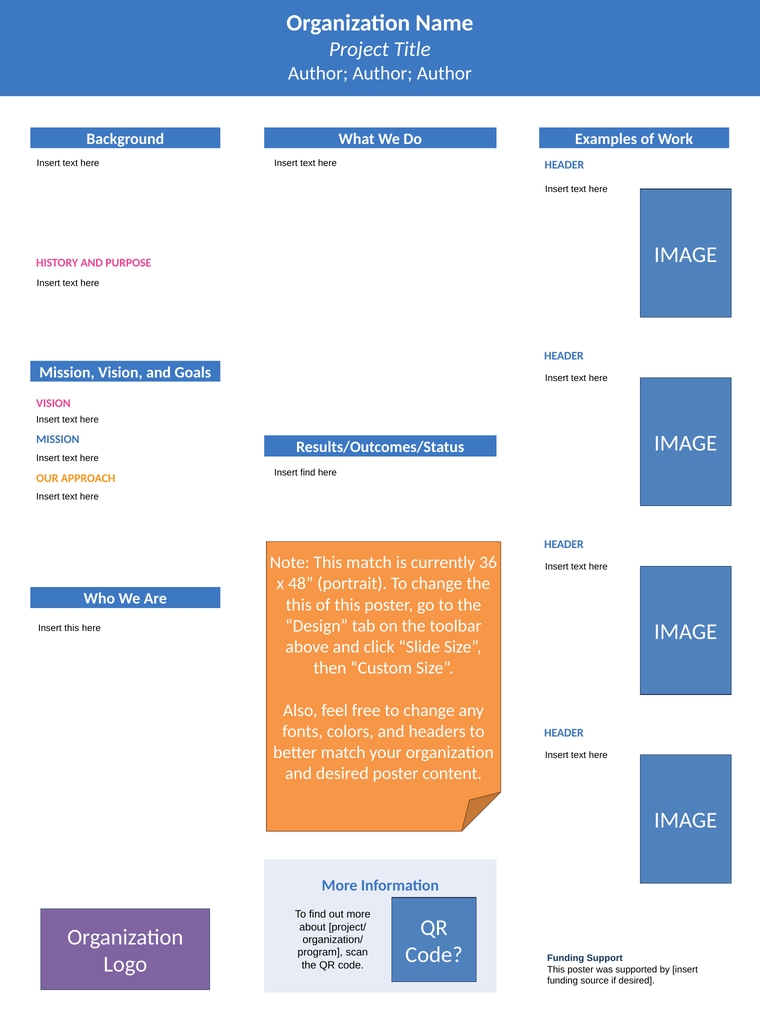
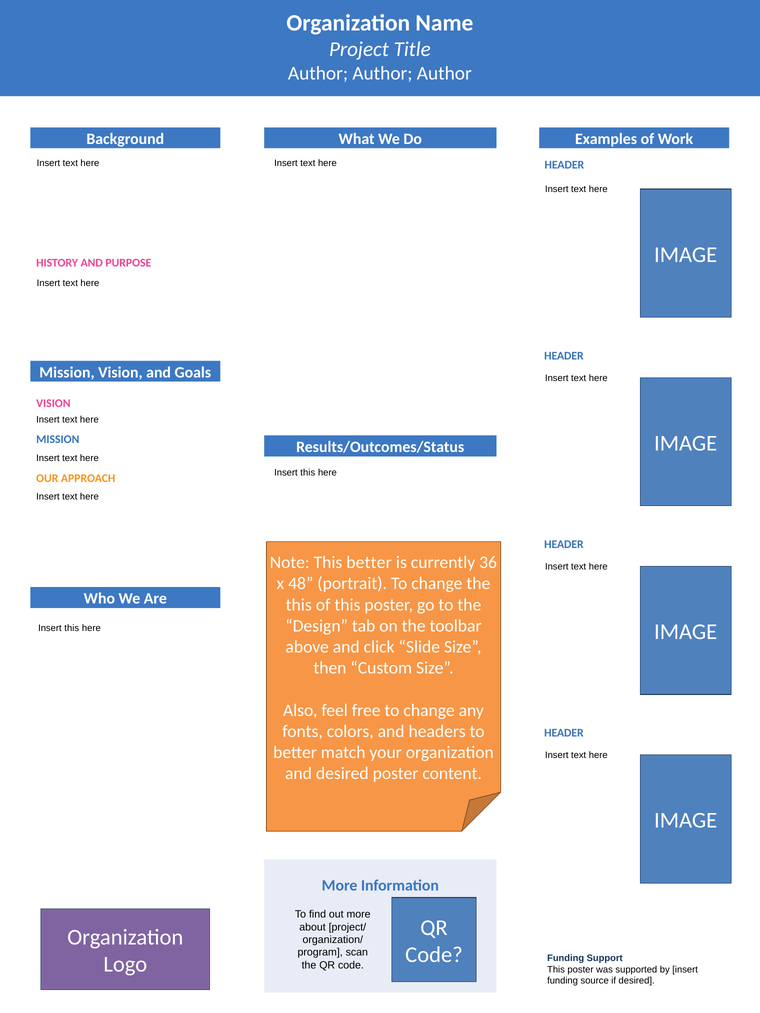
find at (308, 473): find -> this
This match: match -> better
